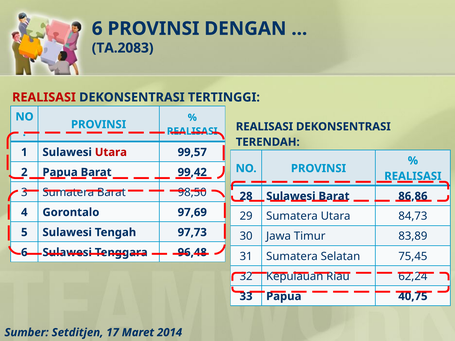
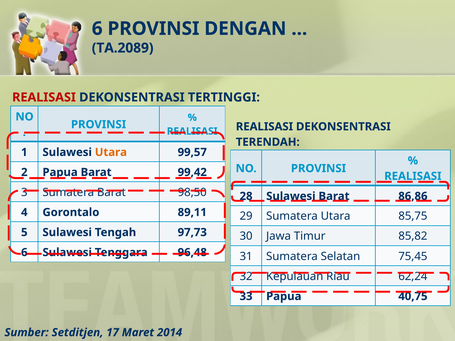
TA.2083: TA.2083 -> TA.2089
Utara at (111, 152) colour: red -> orange
97,69: 97,69 -> 89,11
84,73: 84,73 -> 85,75
83,89: 83,89 -> 85,82
